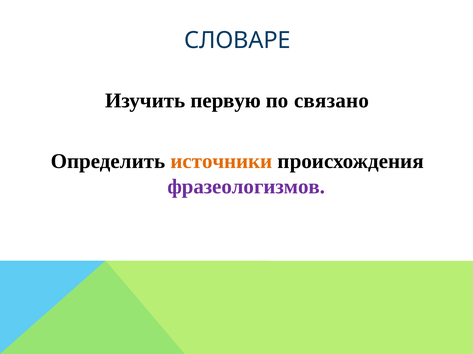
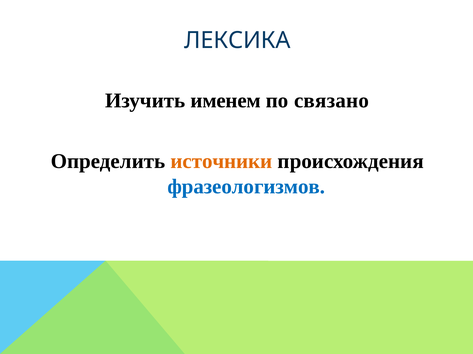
СЛОВАРЕ: СЛОВАРЕ -> ЛЕКСИКА
первую: первую -> именем
фразеологизмов colour: purple -> blue
